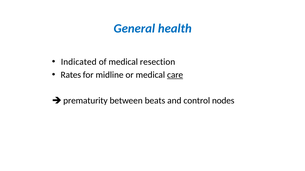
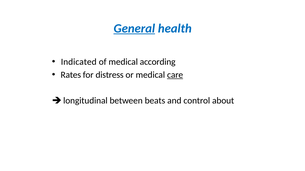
General underline: none -> present
resection: resection -> according
midline: midline -> distress
prematurity: prematurity -> longitudinal
nodes: nodes -> about
